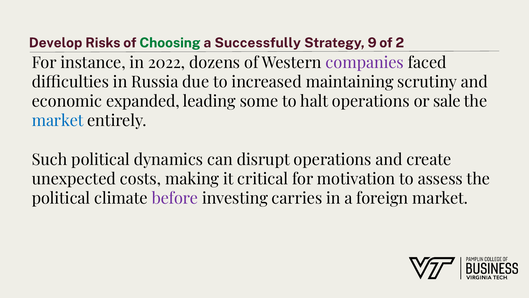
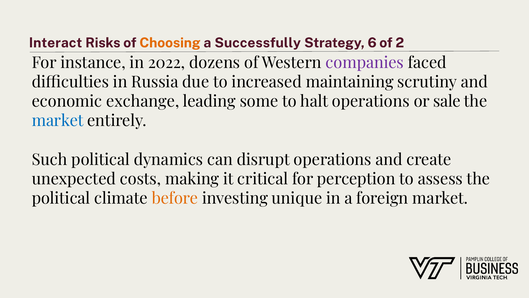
Develop: Develop -> Interact
Choosing colour: green -> orange
9: 9 -> 6
expanded: expanded -> exchange
motivation: motivation -> perception
before colour: purple -> orange
carries: carries -> unique
